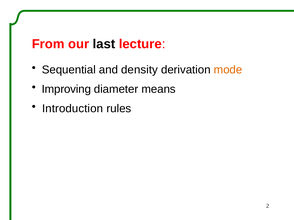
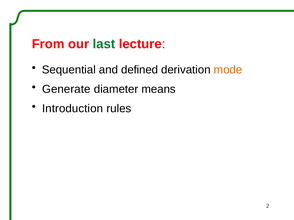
last colour: black -> green
density: density -> defined
Improving: Improving -> Generate
